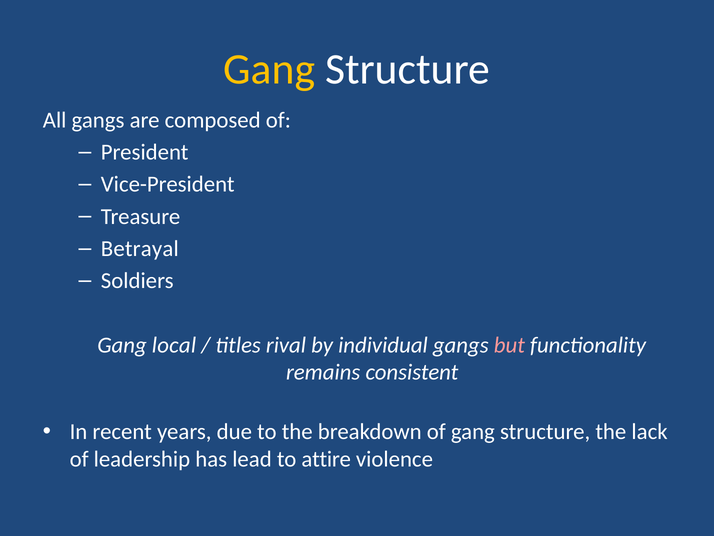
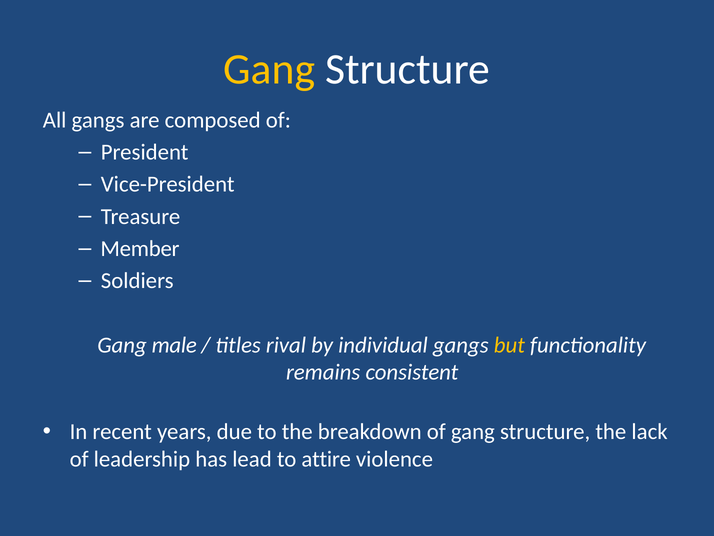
Betrayal: Betrayal -> Member
local: local -> male
but colour: pink -> yellow
